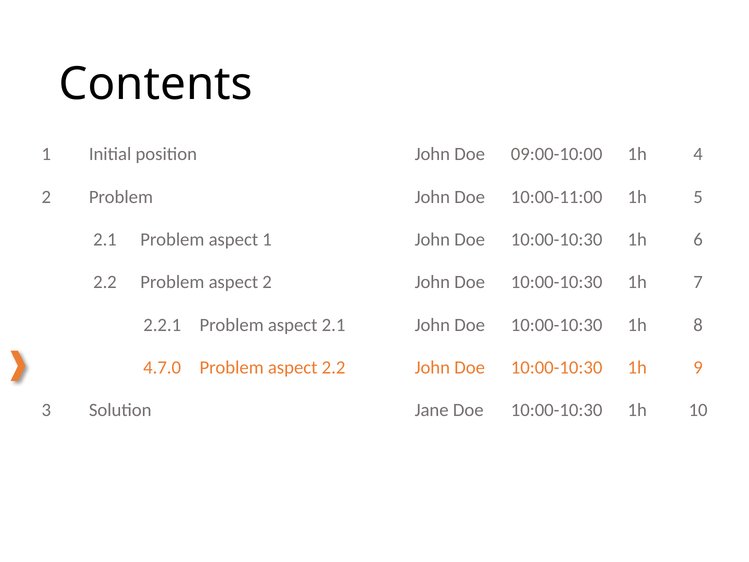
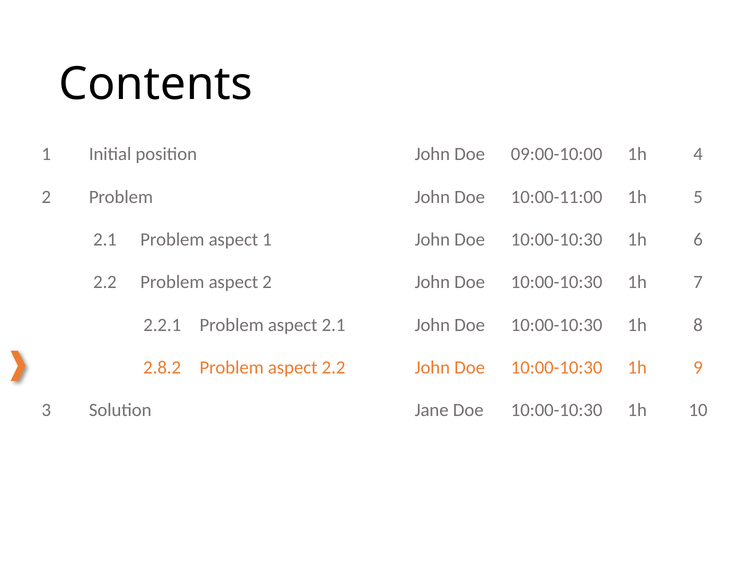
4.7.0: 4.7.0 -> 2.8.2
